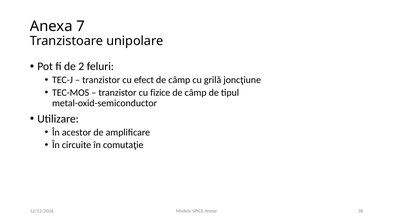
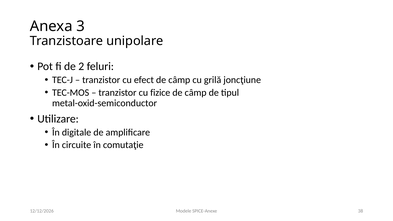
7: 7 -> 3
acestor: acestor -> digitale
